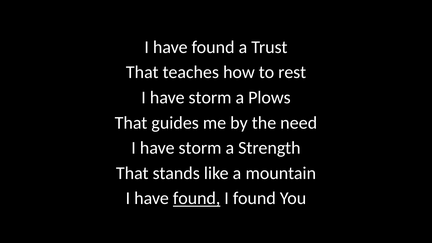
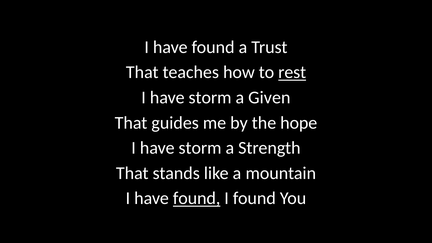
rest underline: none -> present
Plows: Plows -> Given
need: need -> hope
